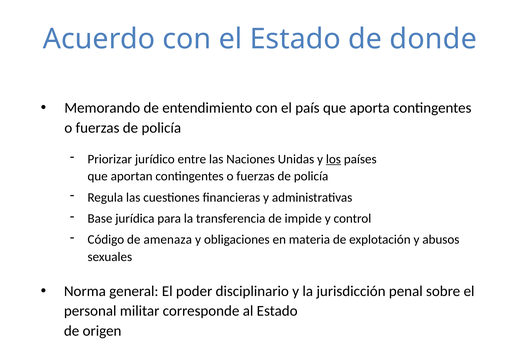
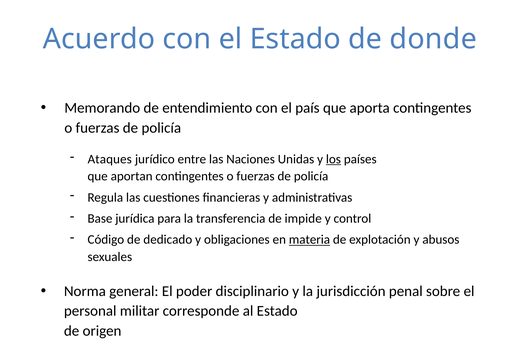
Priorizar: Priorizar -> Ataques
amenaza: amenaza -> dedicado
materia underline: none -> present
